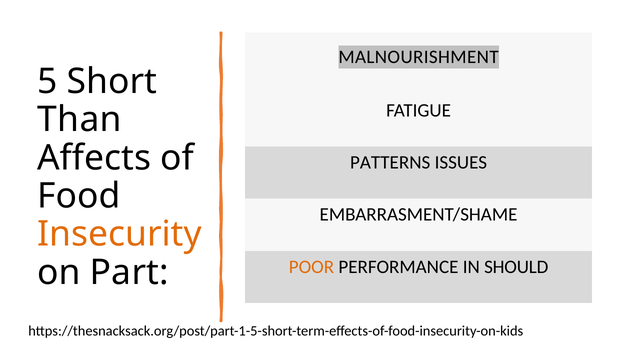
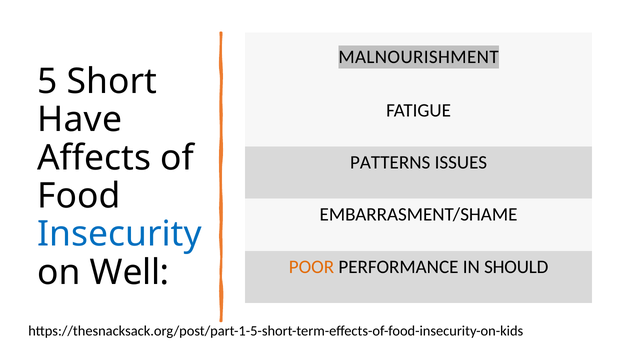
Than: Than -> Have
Insecurity colour: orange -> blue
Part: Part -> Well
